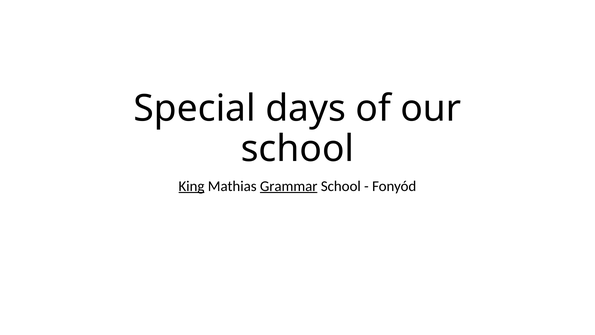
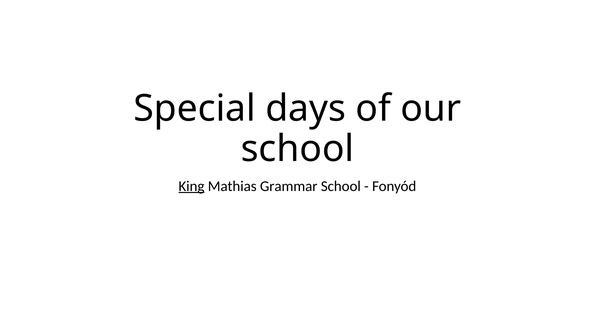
Grammar underline: present -> none
